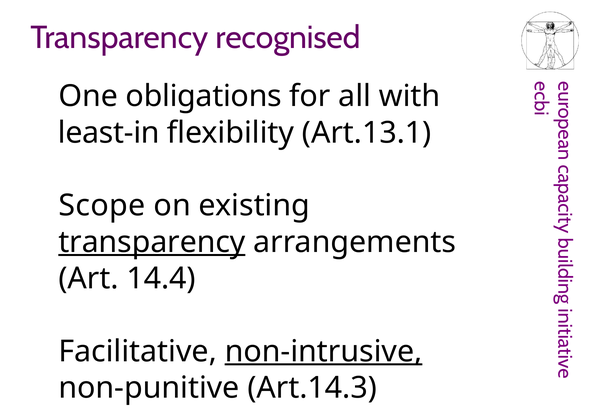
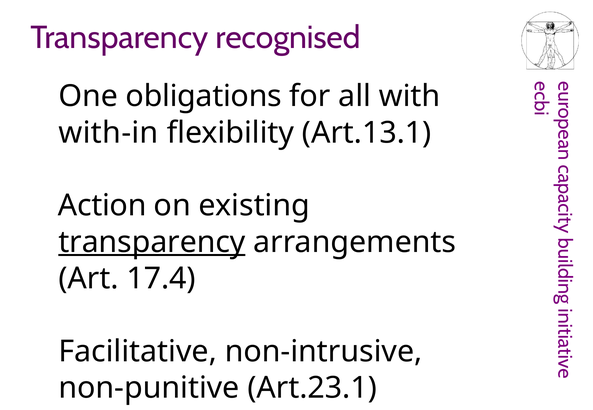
least-in: least-in -> with-in
Scope: Scope -> Action
14.4: 14.4 -> 17.4
non-intrusive underline: present -> none
Art.14.3: Art.14.3 -> Art.23.1
